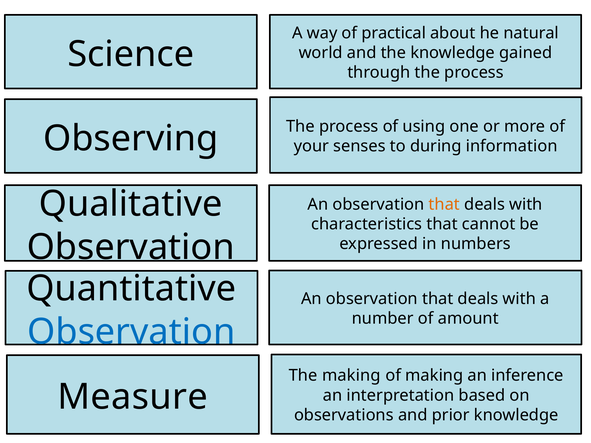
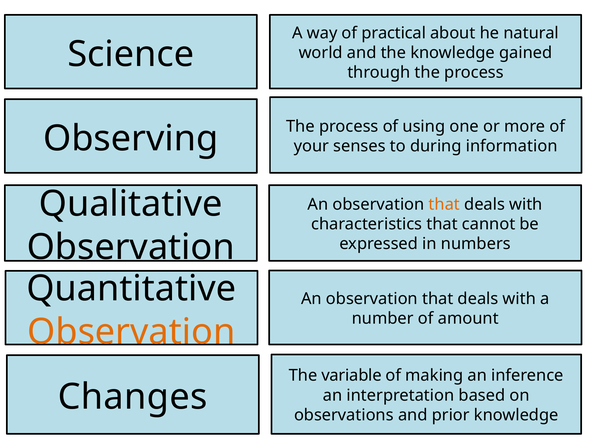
Observation at (131, 332) colour: blue -> orange
The making: making -> variable
Measure: Measure -> Changes
